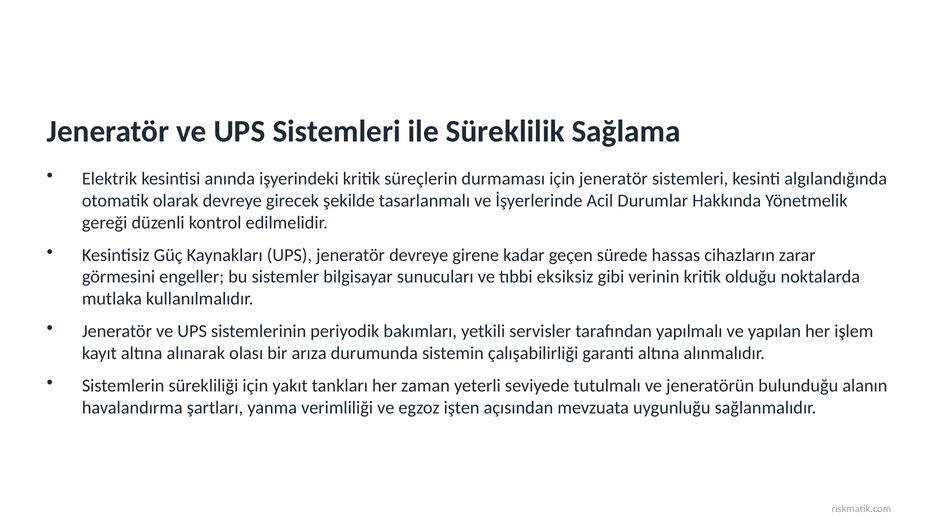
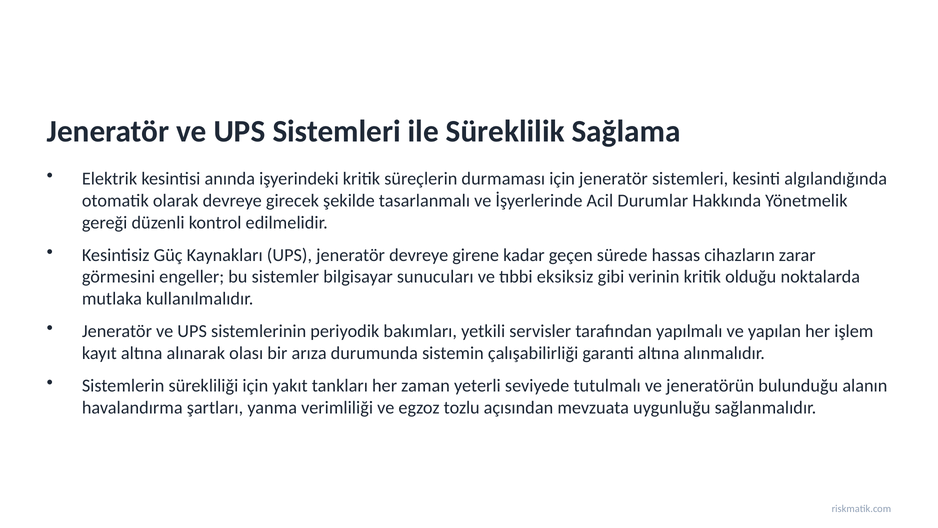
işten: işten -> tozlu
